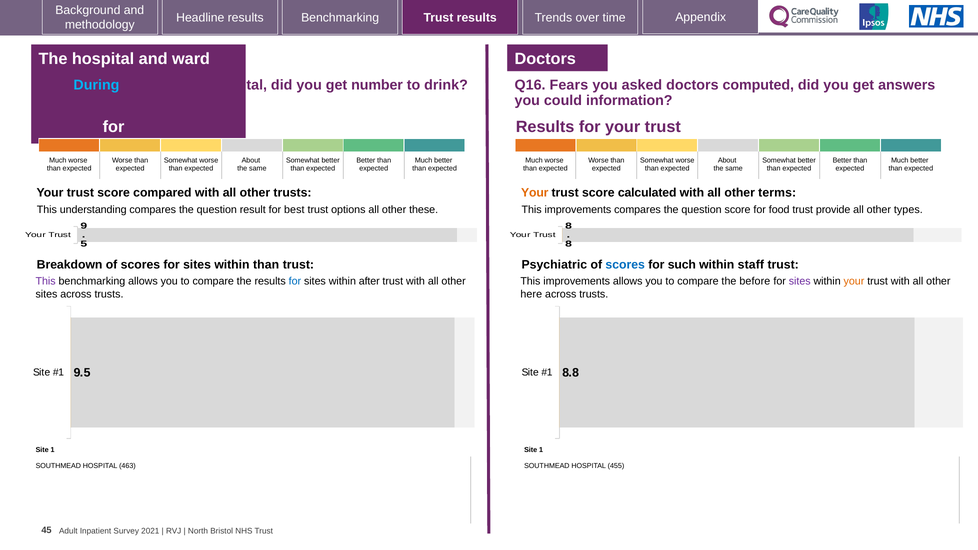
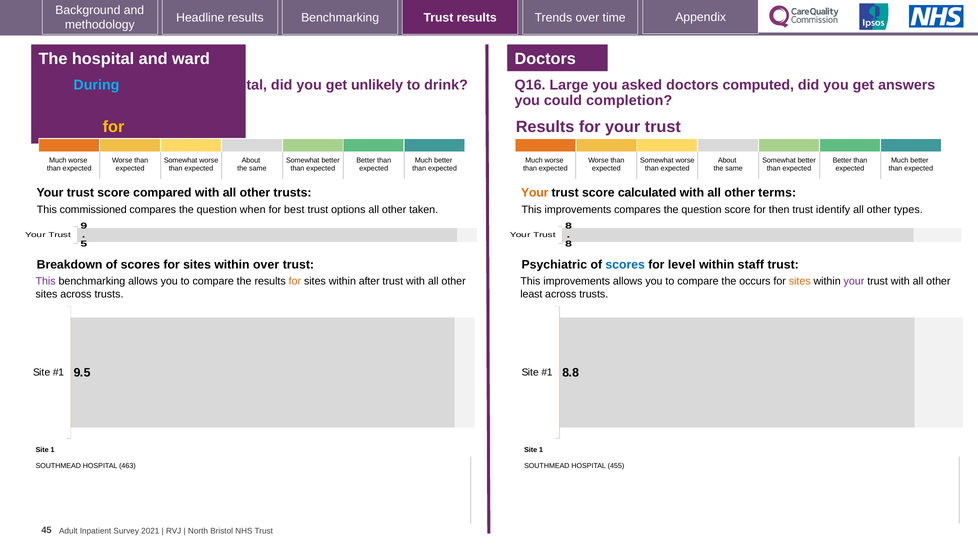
number: number -> unlikely
Fears: Fears -> Large
information: information -> completion
for at (114, 127) colour: white -> yellow
understanding: understanding -> commissioned
result: result -> when
these: these -> taken
food: food -> then
provide: provide -> identify
within than: than -> over
such: such -> level
for at (295, 281) colour: blue -> orange
before: before -> occurs
sites at (800, 281) colour: purple -> orange
your at (854, 281) colour: orange -> purple
here: here -> least
